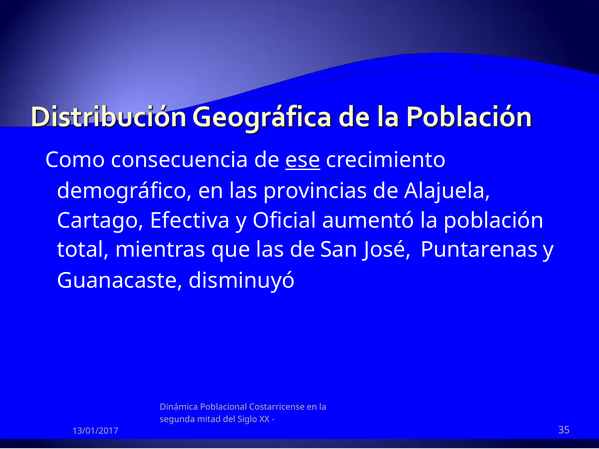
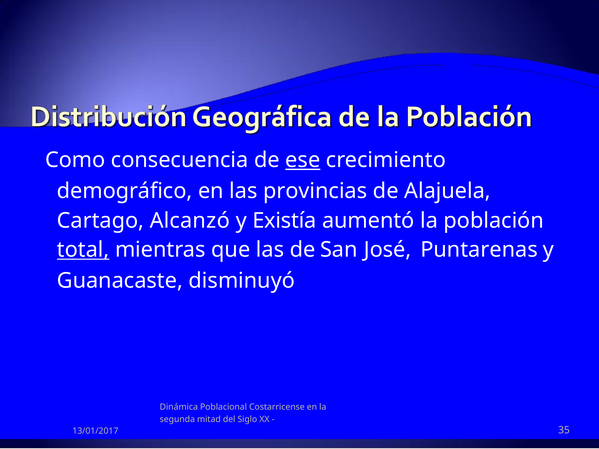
Efectiva: Efectiva -> Alcanzó
Oficial: Oficial -> Existía
total underline: none -> present
